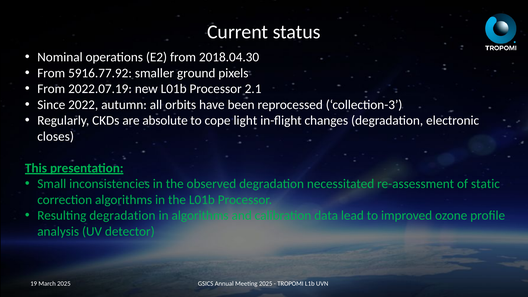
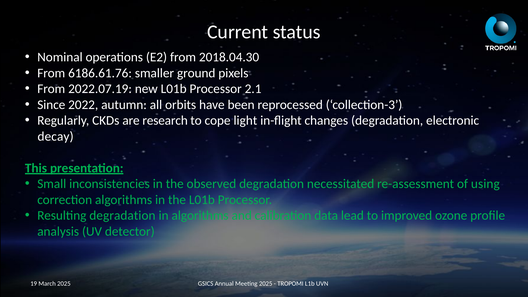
5916.77.92: 5916.77.92 -> 6186.61.76
absolute: absolute -> research
closes: closes -> decay
static: static -> using
